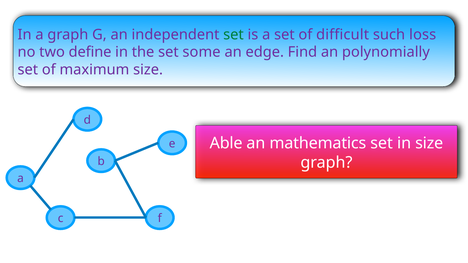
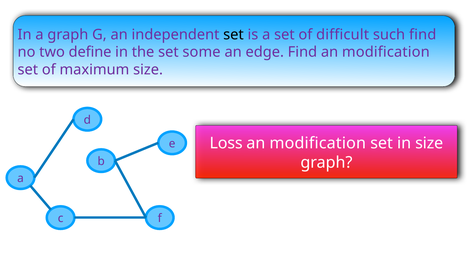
set at (233, 35) colour: green -> black
such loss: loss -> find
Find an polynomially: polynomially -> modification
Able: Able -> Loss
mathematics at (318, 143): mathematics -> modification
